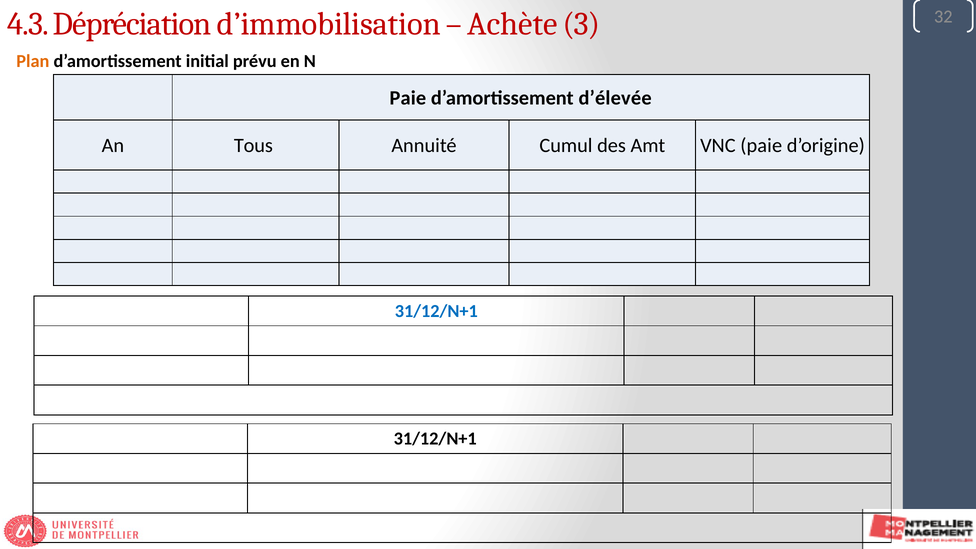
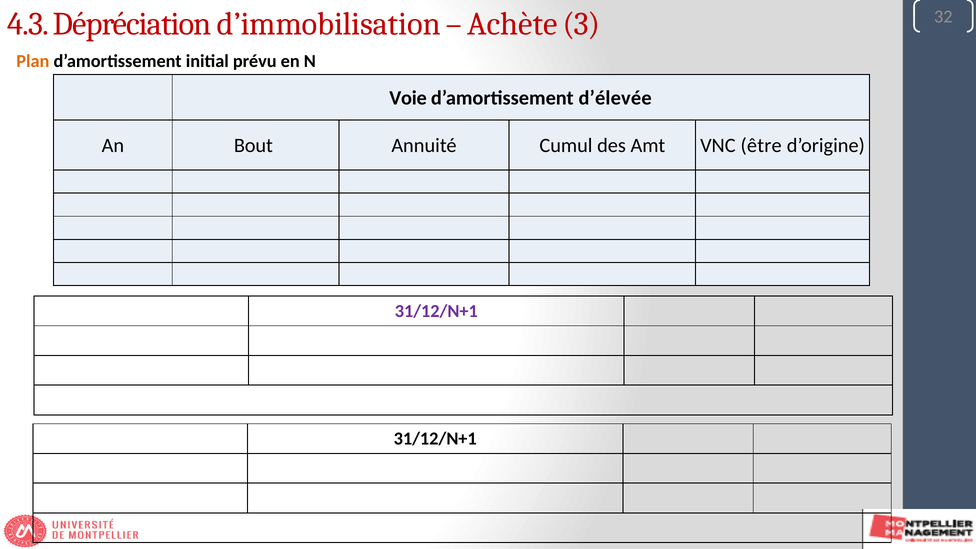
Paie at (408, 98): Paie -> Voie
Tous: Tous -> Bout
VNC paie: paie -> être
31/12/N+1 at (436, 311) colour: blue -> purple
